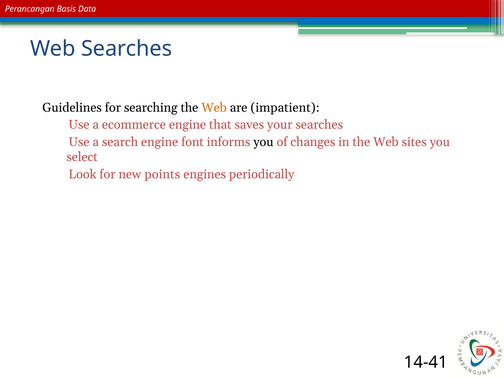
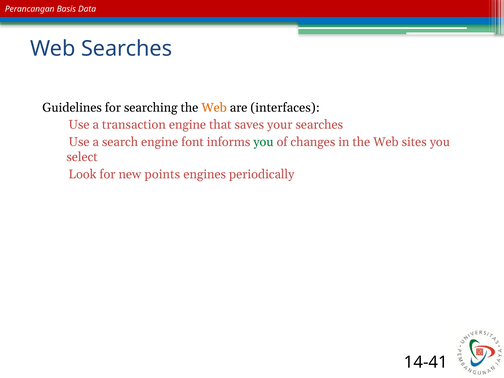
impatient: impatient -> interfaces
ecommerce: ecommerce -> transaction
you at (263, 142) colour: black -> green
